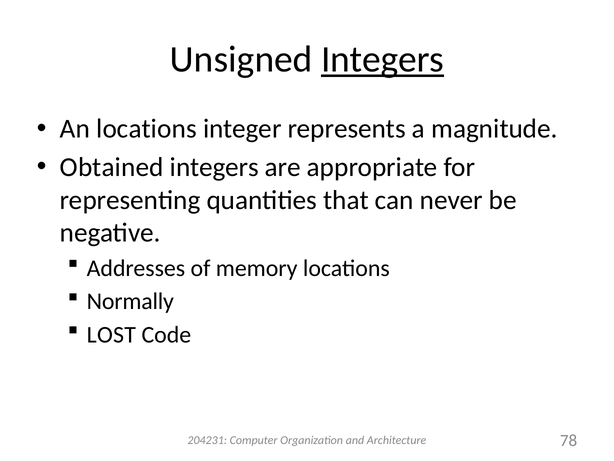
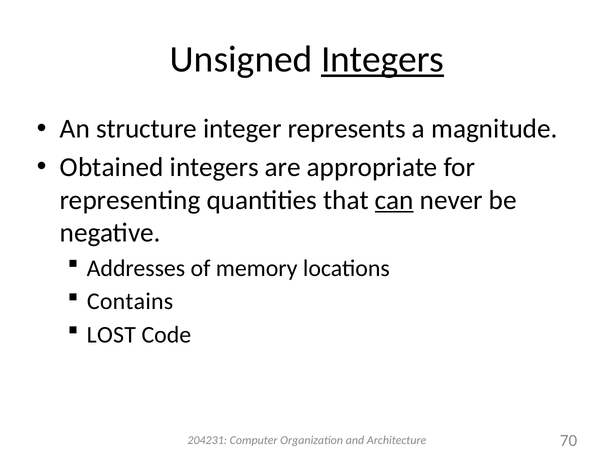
An locations: locations -> structure
can underline: none -> present
Normally: Normally -> Contains
78: 78 -> 70
